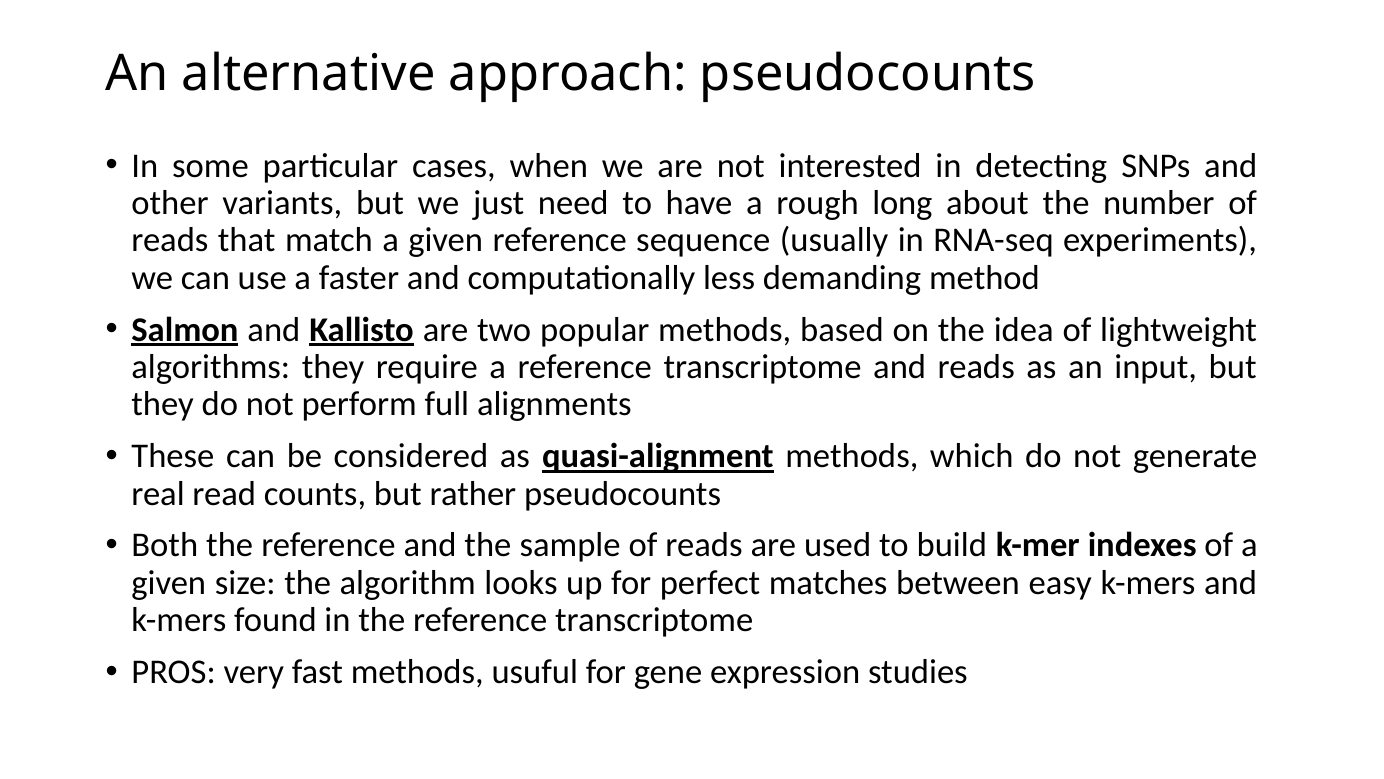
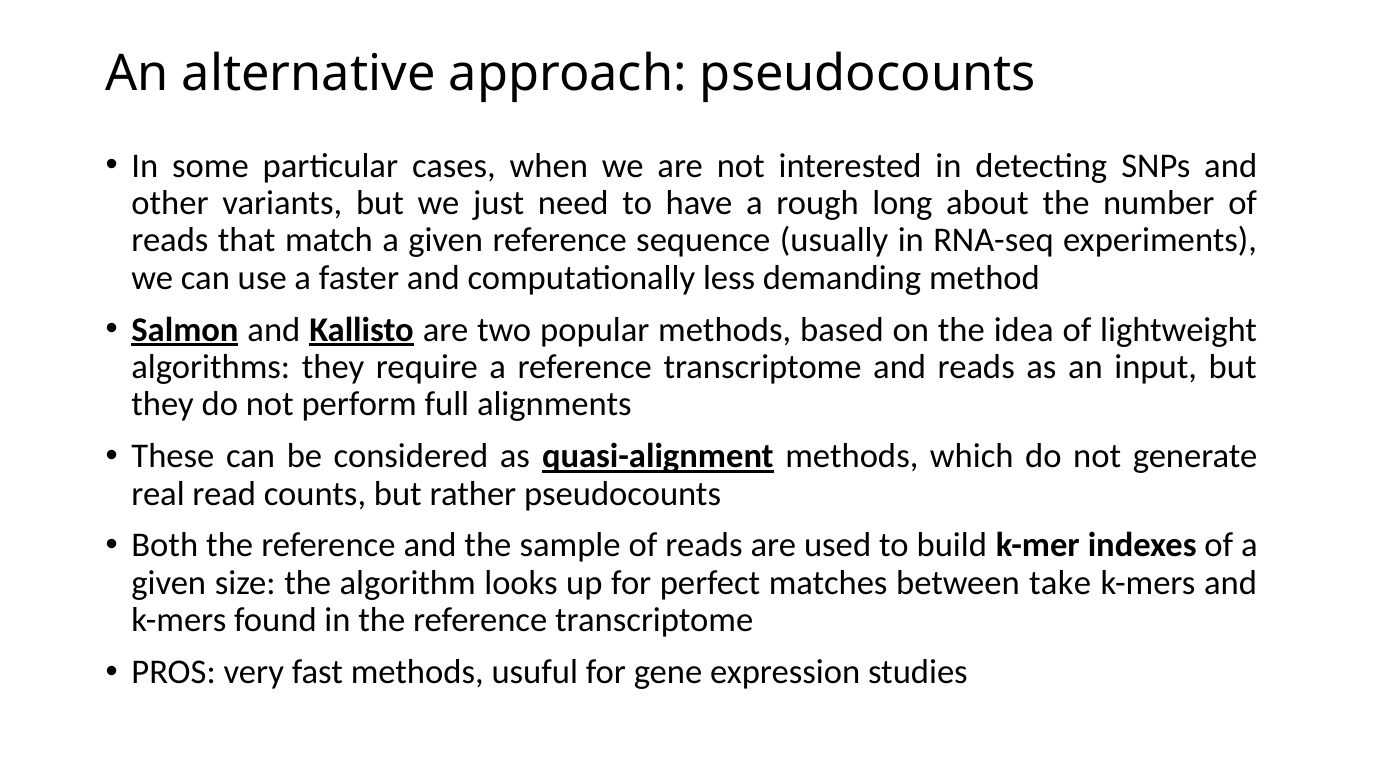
easy: easy -> take
